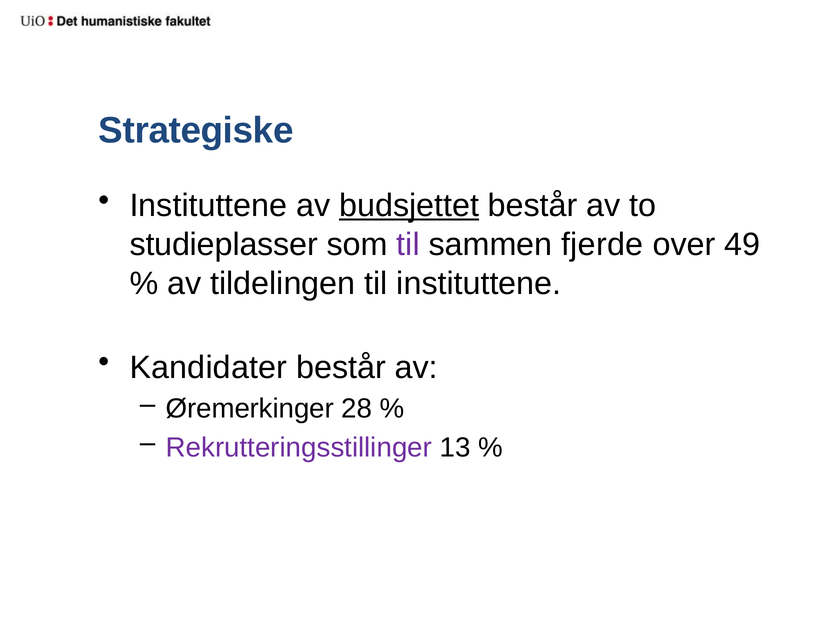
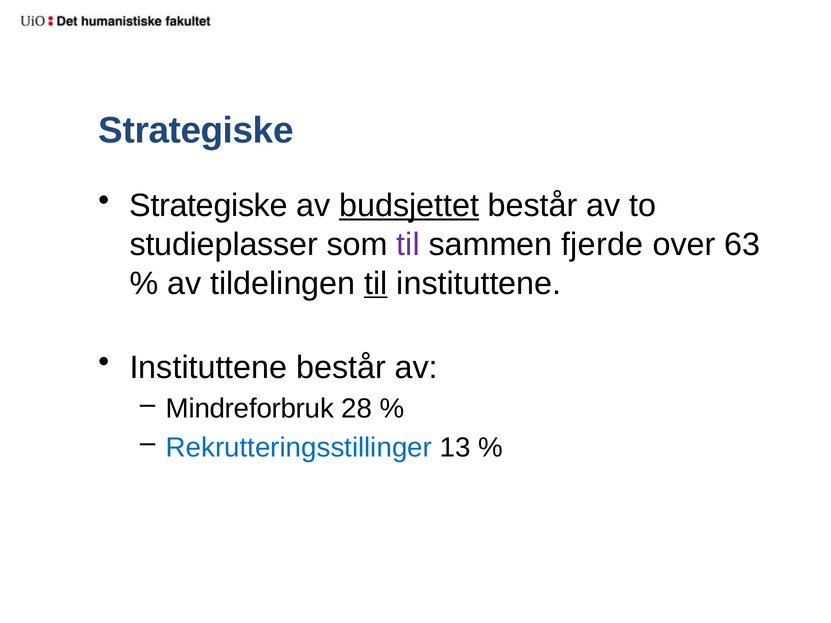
Instituttene at (208, 206): Instituttene -> Strategiske
49: 49 -> 63
til at (376, 283) underline: none -> present
Kandidater at (208, 368): Kandidater -> Instituttene
Øremerkinger: Øremerkinger -> Mindreforbruk
Rekrutteringsstillinger colour: purple -> blue
